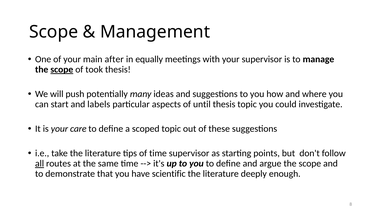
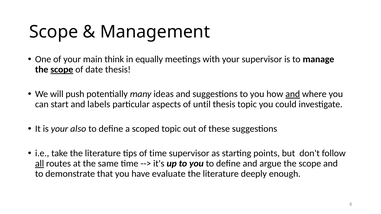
after: after -> think
took: took -> date
and at (293, 94) underline: none -> present
care: care -> also
scientific: scientific -> evaluate
